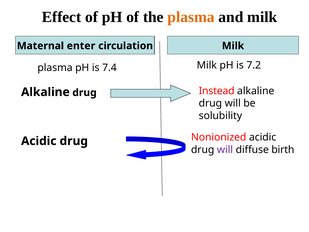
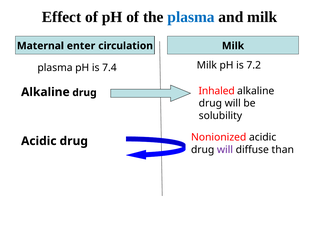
plasma at (191, 17) colour: orange -> blue
Instead: Instead -> Inhaled
birth: birth -> than
